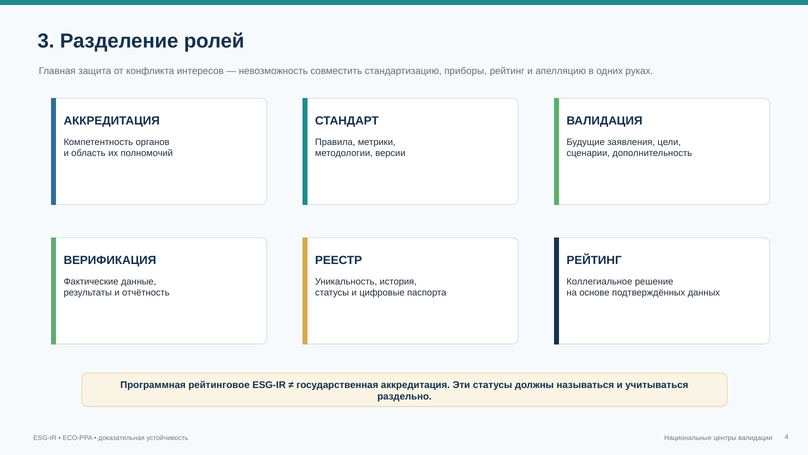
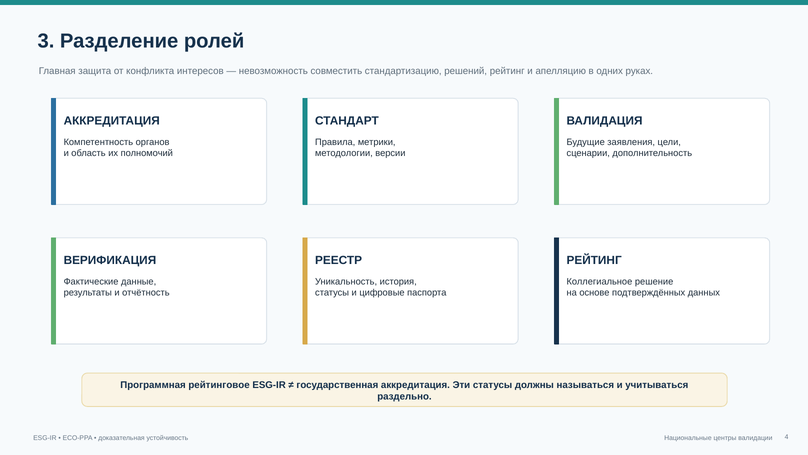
приборы: приборы -> решений
